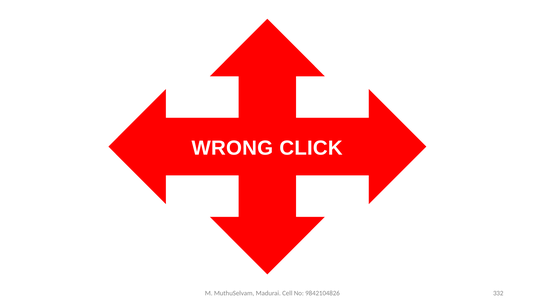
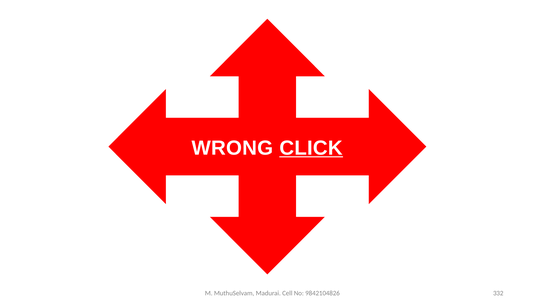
CLICK underline: none -> present
